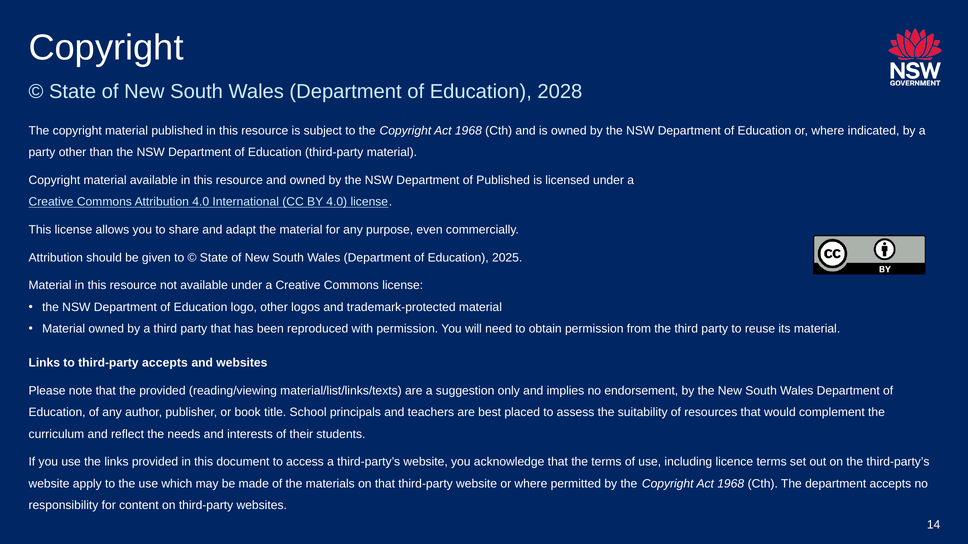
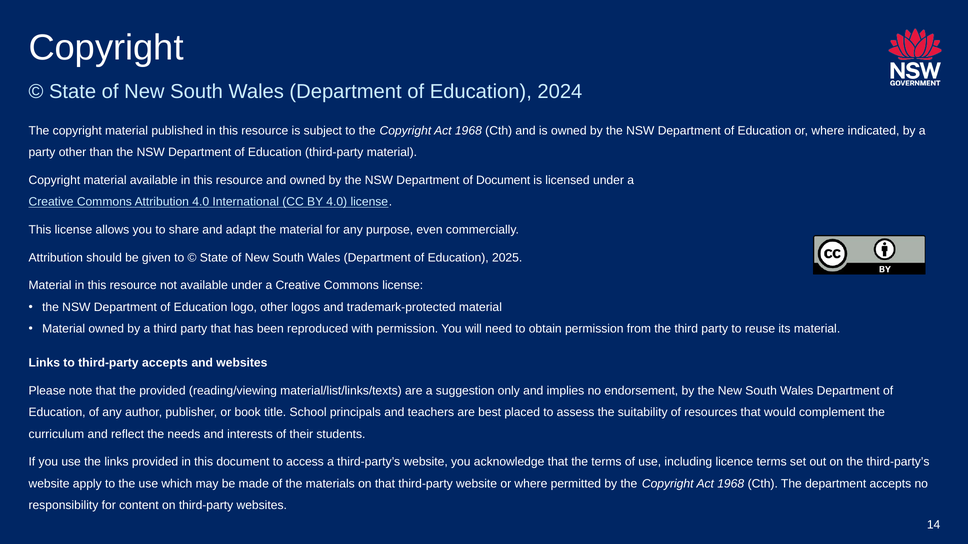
2028: 2028 -> 2024
of Published: Published -> Document
